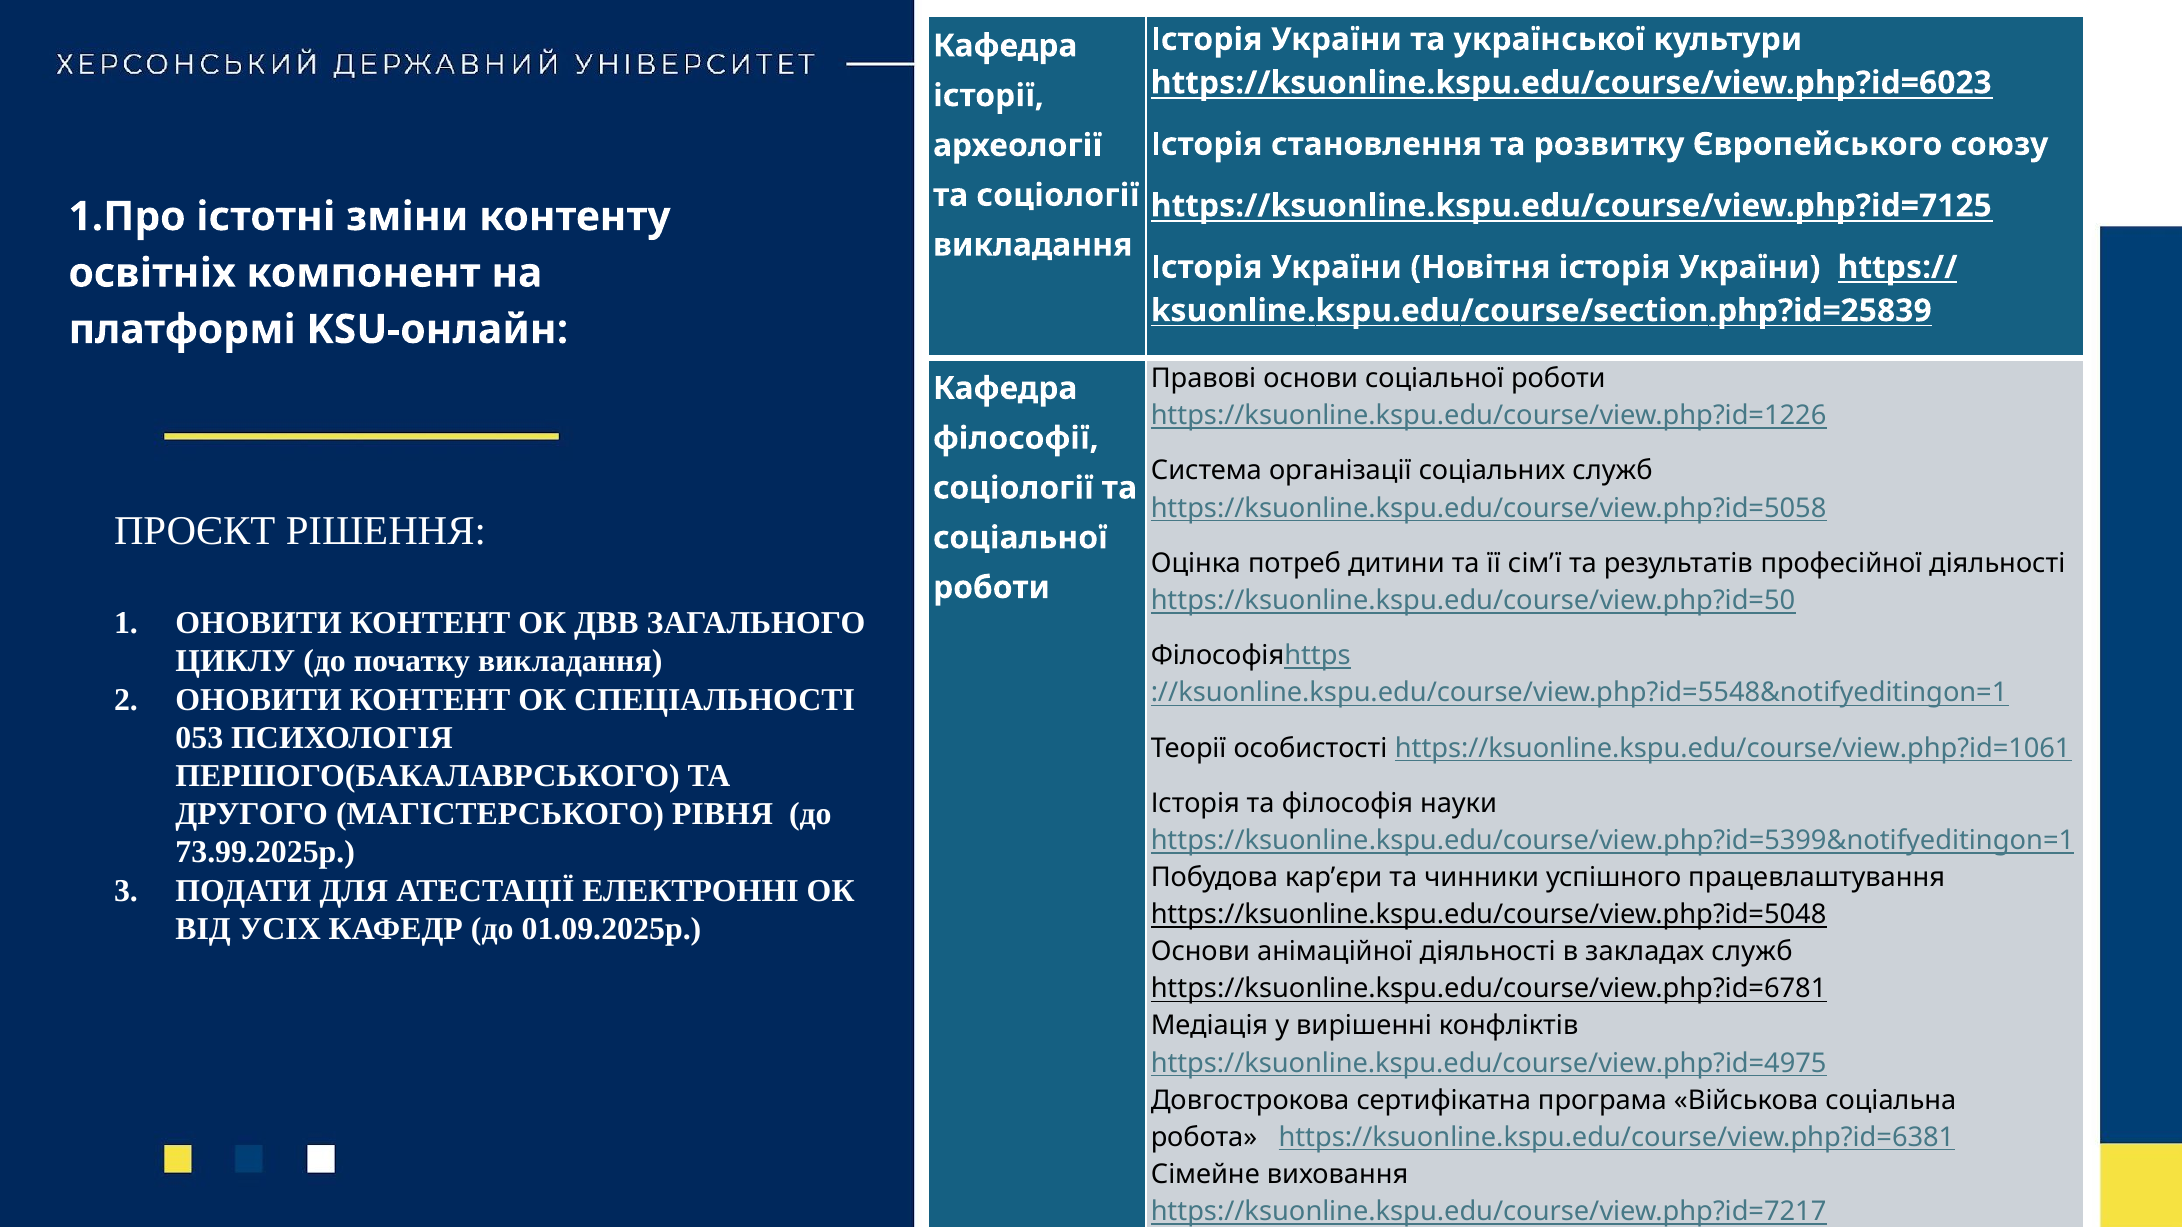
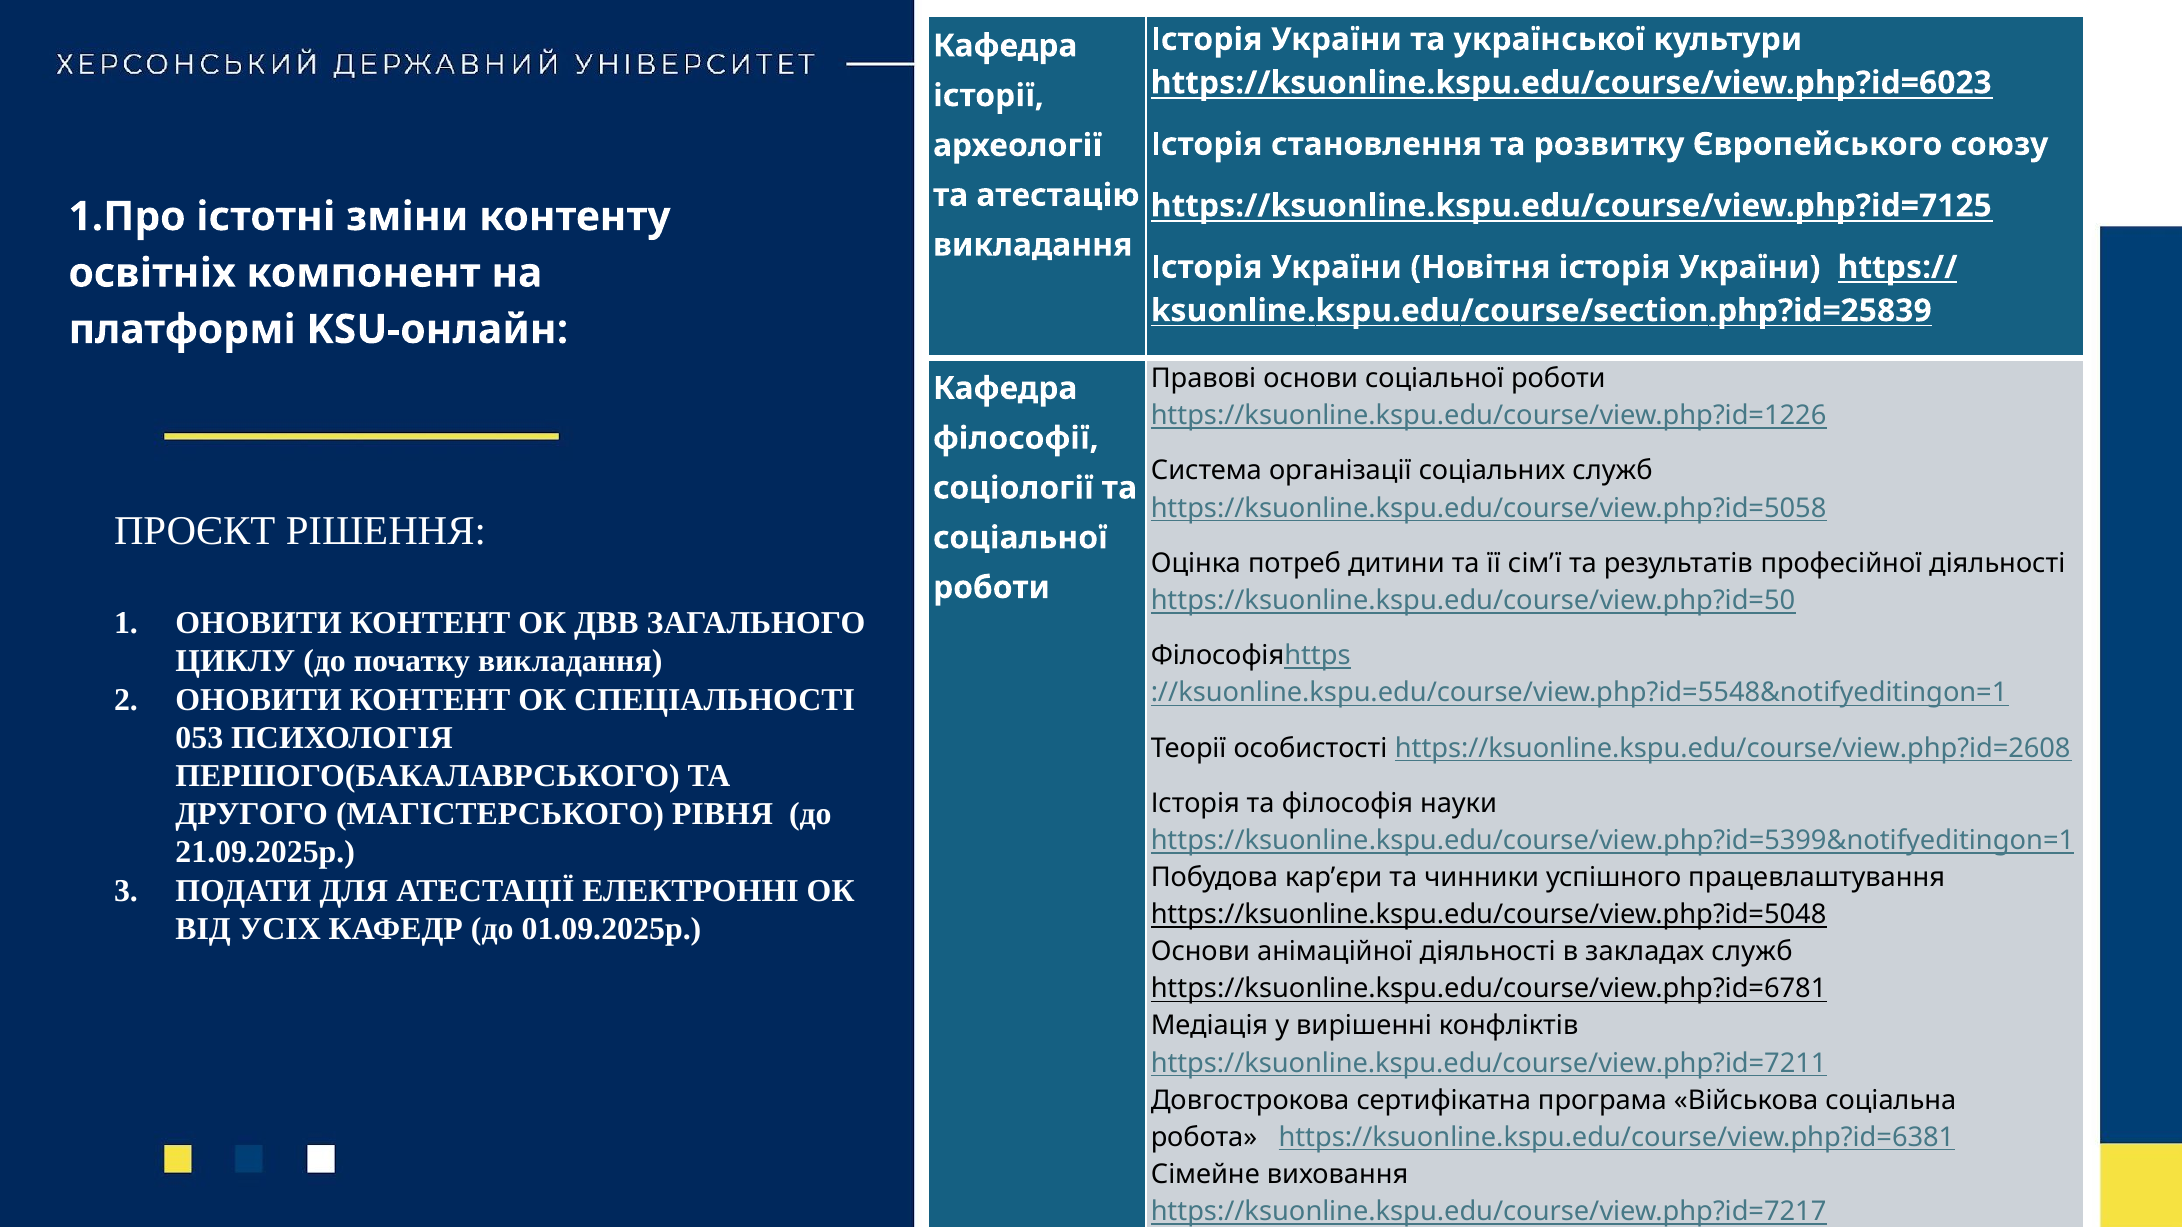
та соціології: соціології -> атестацію
https://ksuonline.kspu.edu/course/view.php?id=1061: https://ksuonline.kspu.edu/course/view.php?id=1061 -> https://ksuonline.kspu.edu/course/view.php?id=2608
73.99.2025р: 73.99.2025р -> 21.09.2025р
https://ksuonline.kspu.edu/course/view.php?id=4975: https://ksuonline.kspu.edu/course/view.php?id=4975 -> https://ksuonline.kspu.edu/course/view.php?id=7211
